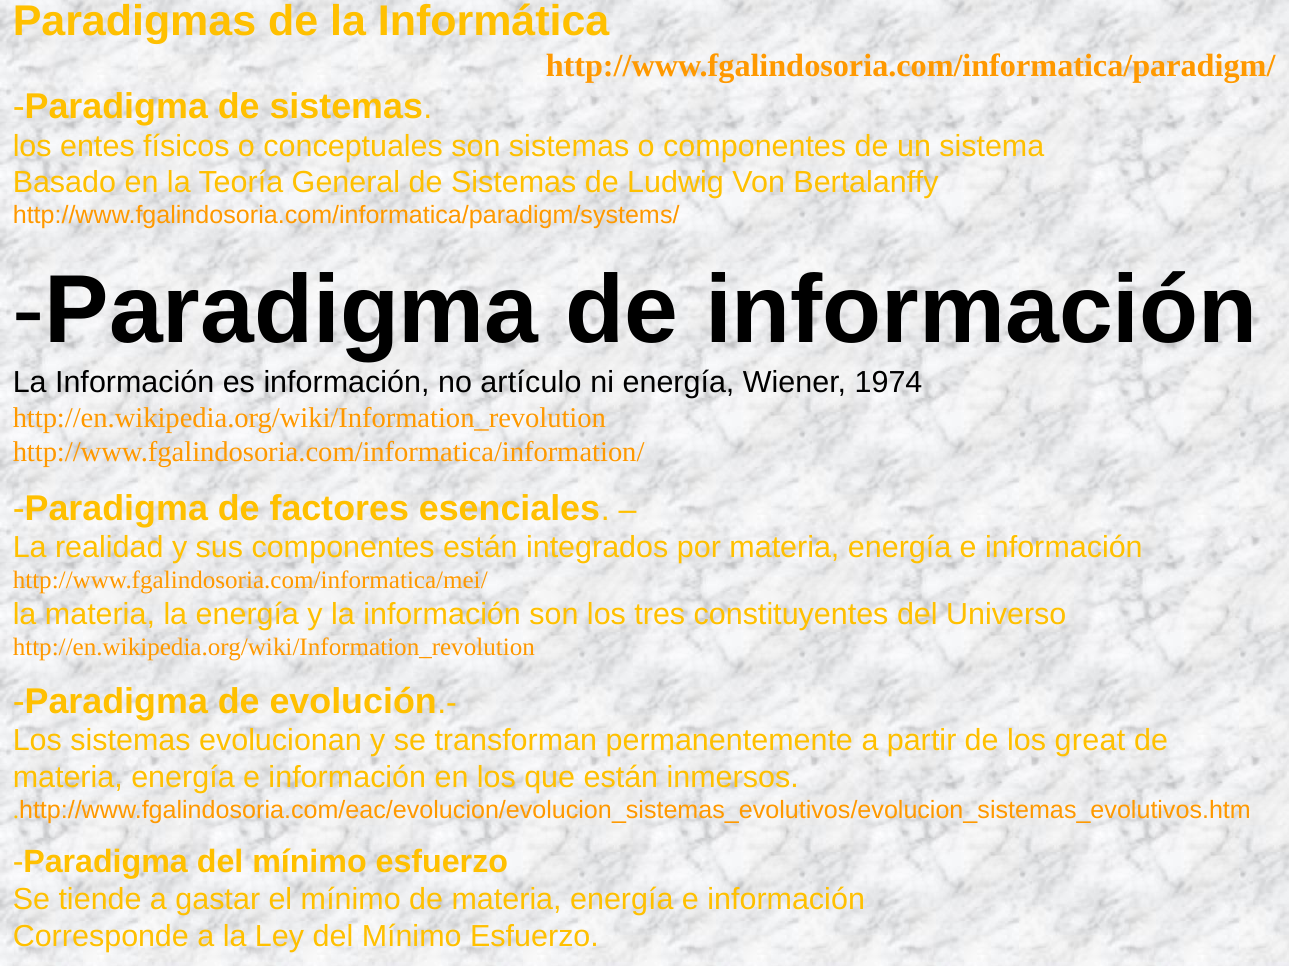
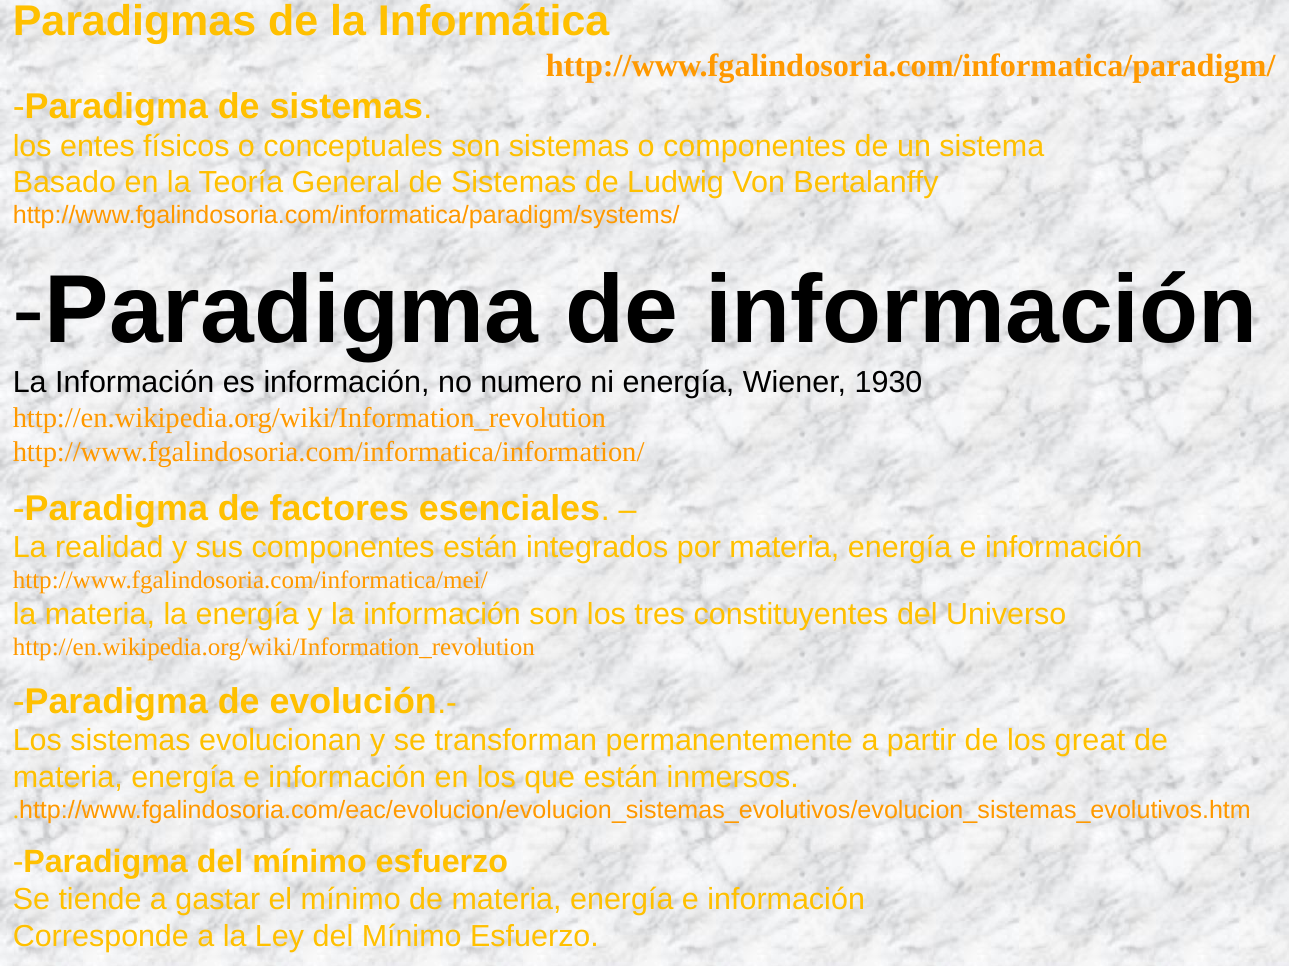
artículo: artículo -> numero
1974: 1974 -> 1930
